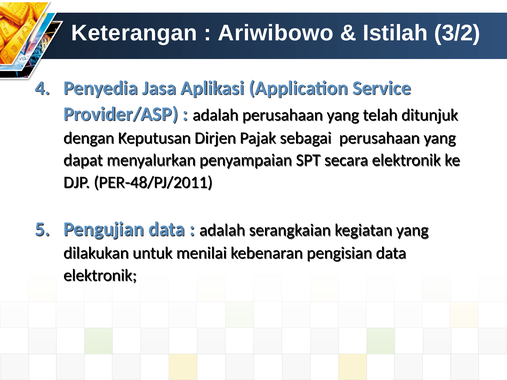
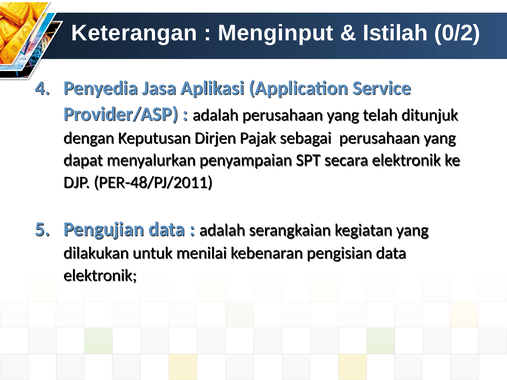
Ariwibowo: Ariwibowo -> Menginput
3/2: 3/2 -> 0/2
